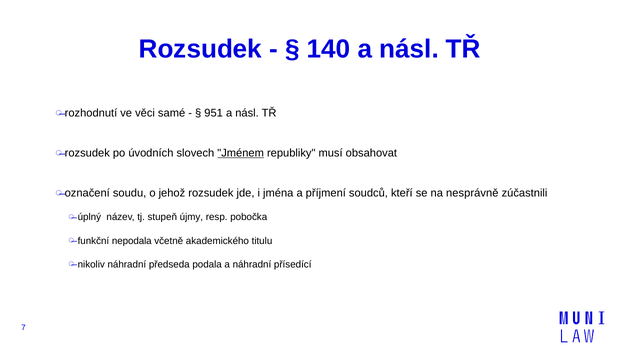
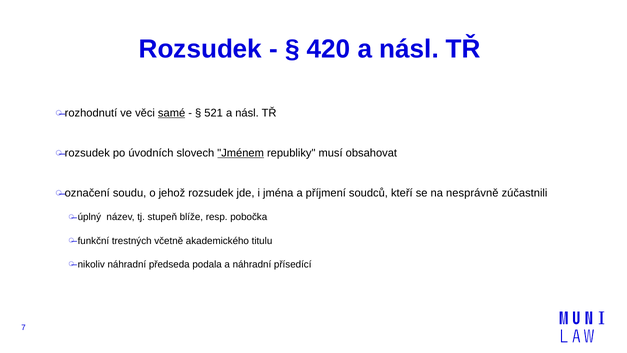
140: 140 -> 420
samé underline: none -> present
951: 951 -> 521
újmy: újmy -> blíže
nepodala: nepodala -> trestných
